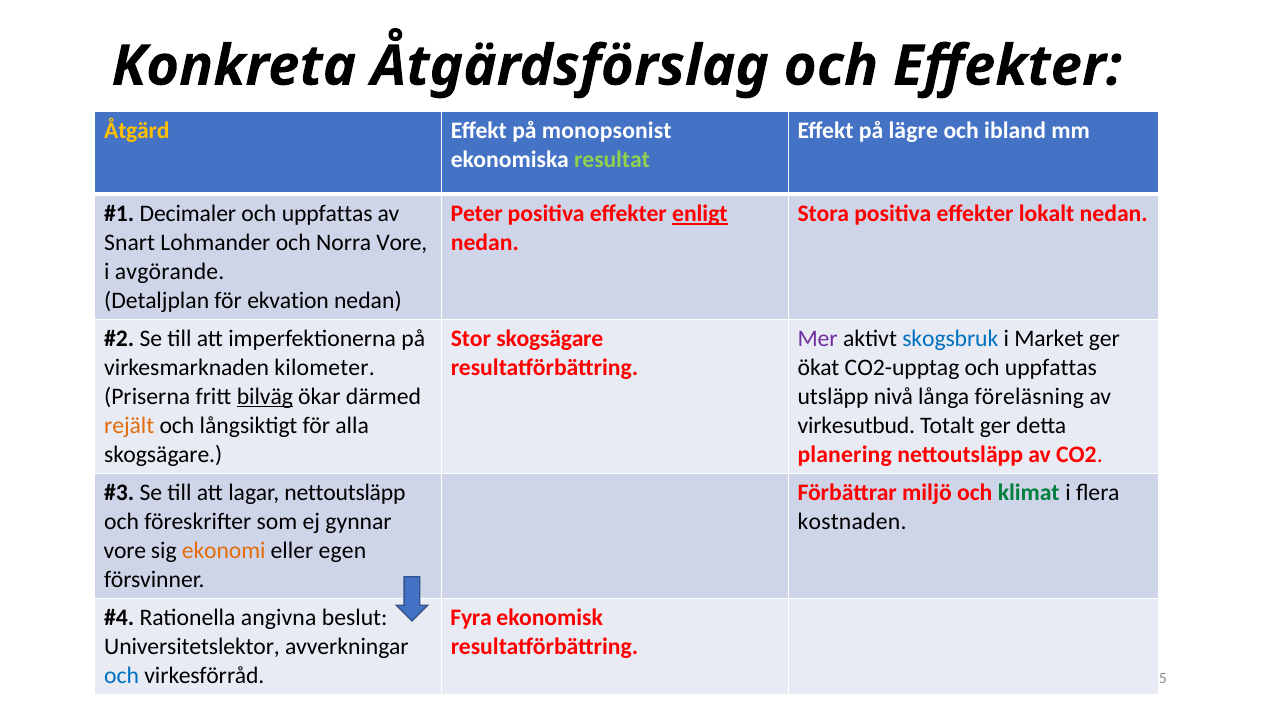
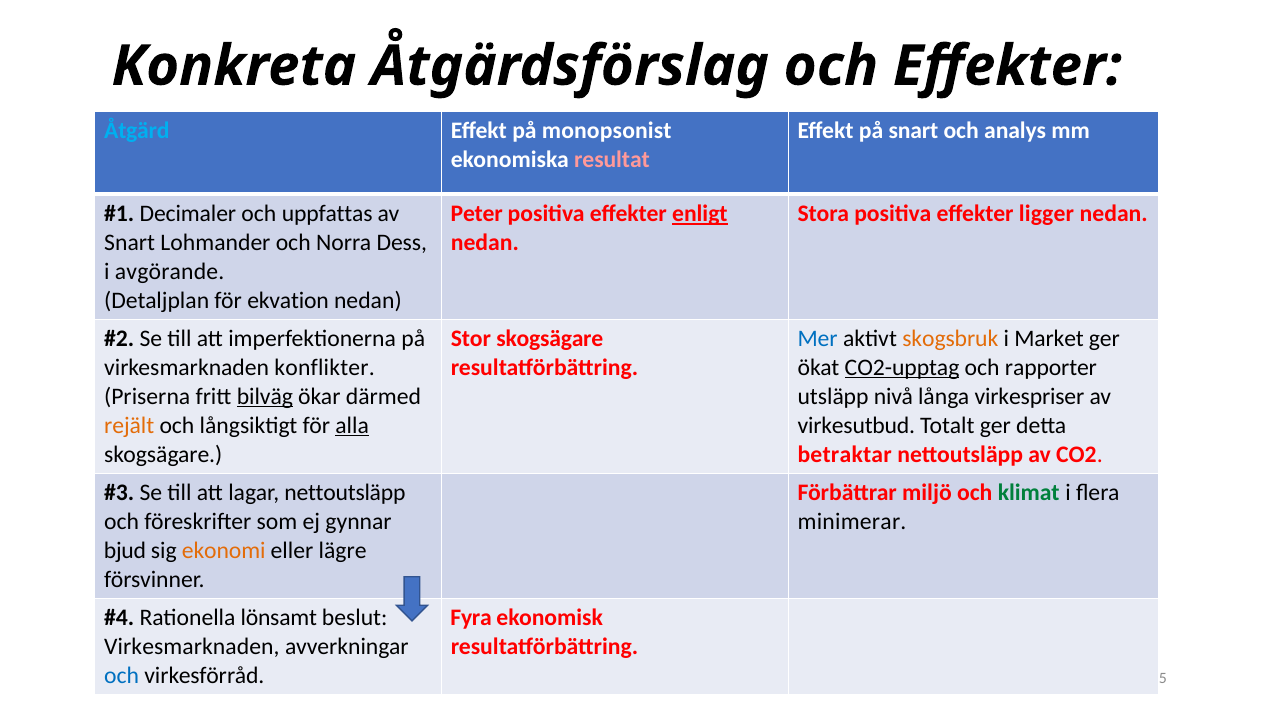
Åtgärd colour: yellow -> light blue
på lägre: lägre -> snart
ibland: ibland -> analys
resultat colour: light green -> pink
lokalt: lokalt -> ligger
Norra Vore: Vore -> Dess
Mer colour: purple -> blue
skogsbruk colour: blue -> orange
kilometer: kilometer -> konflikter
CO2-upptag underline: none -> present
uppfattas at (1051, 368): uppfattas -> rapporter
föreläsning: föreläsning -> virkespriser
alla underline: none -> present
planering: planering -> betraktar
kostnaden: kostnaden -> minimerar
vore at (125, 551): vore -> bjud
egen: egen -> lägre
angivna: angivna -> lönsamt
Universitetslektor at (192, 647): Universitetslektor -> Virkesmarknaden
